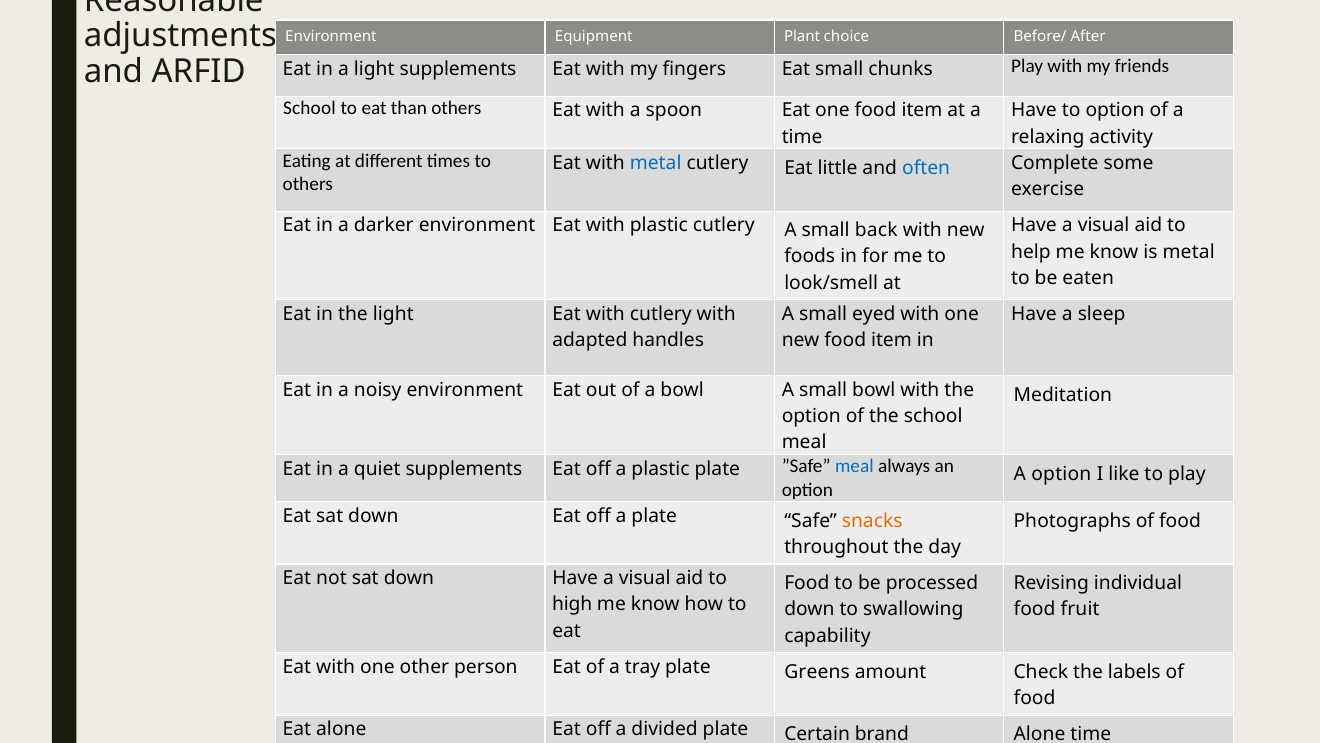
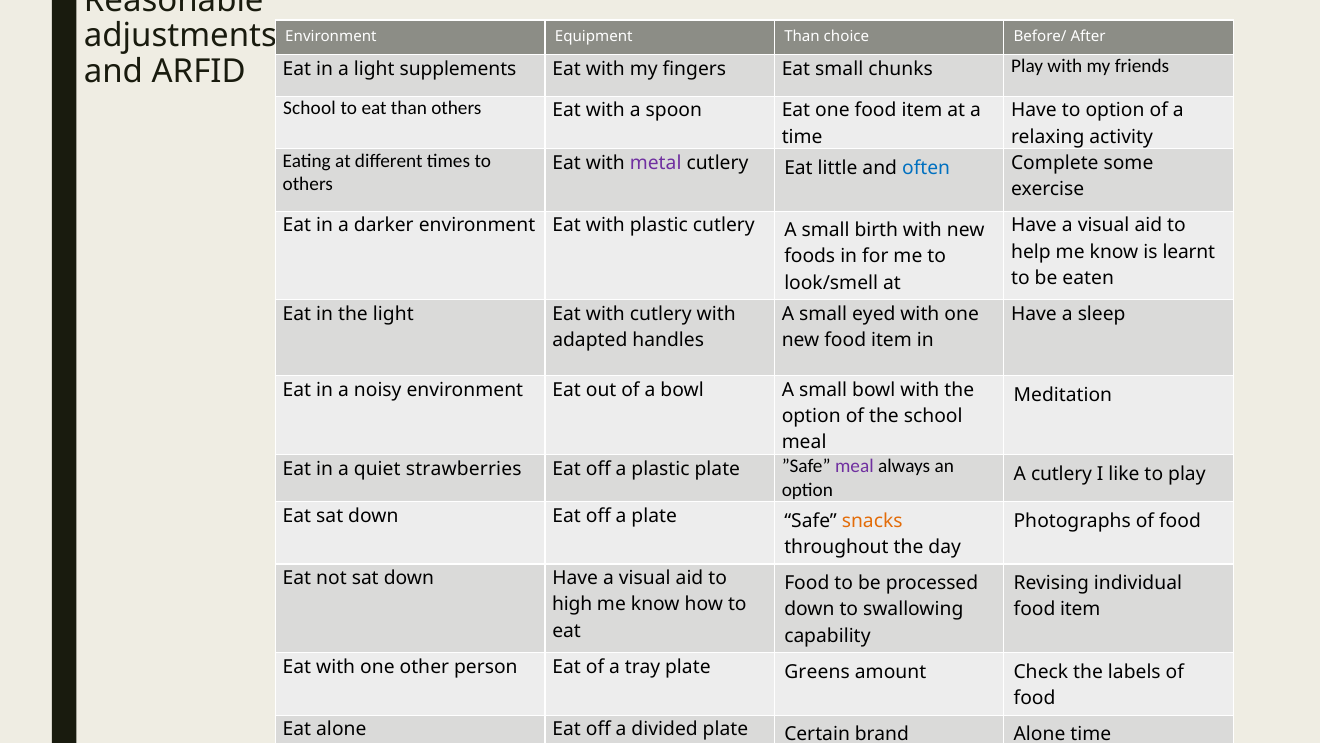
Equipment Plant: Plant -> Than
metal at (656, 163) colour: blue -> purple
back: back -> birth
is metal: metal -> learnt
quiet supplements: supplements -> strawberries
meal at (854, 466) colour: blue -> purple
A option: option -> cutlery
fruit at (1080, 609): fruit -> item
